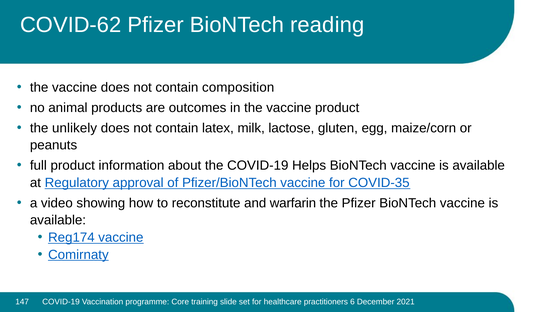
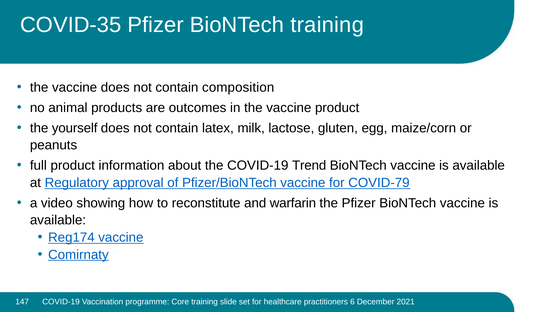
COVID-62: COVID-62 -> COVID-35
BioNTech reading: reading -> training
unlikely: unlikely -> yourself
Helps: Helps -> Trend
COVID-35: COVID-35 -> COVID-79
